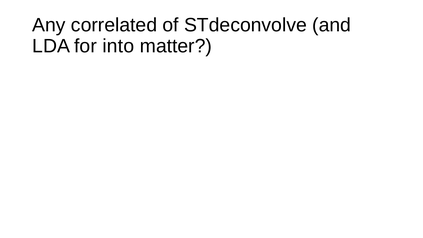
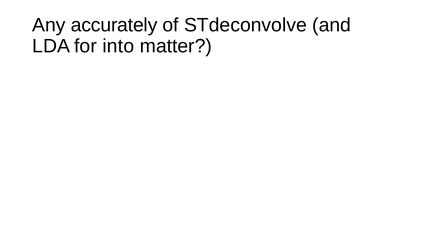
correlated: correlated -> accurately
